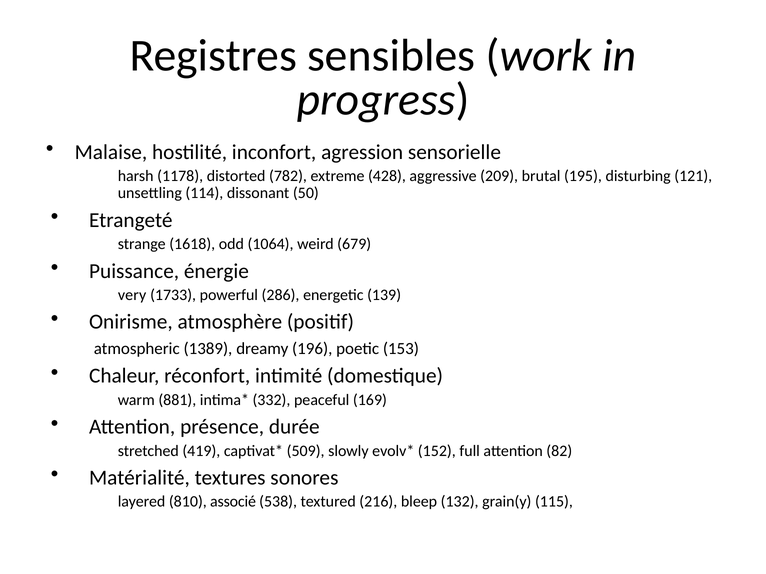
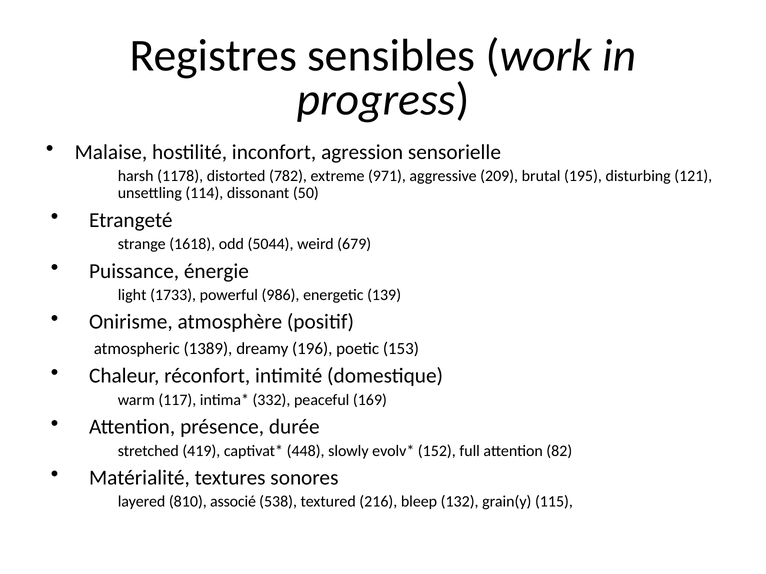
428: 428 -> 971
1064: 1064 -> 5044
very: very -> light
286: 286 -> 986
881: 881 -> 117
509: 509 -> 448
